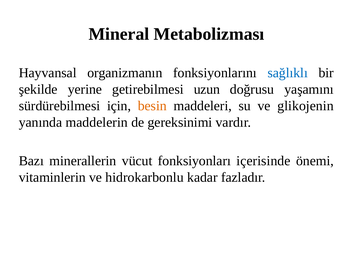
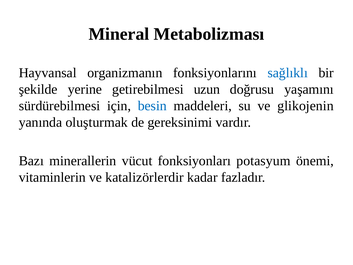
besin colour: orange -> blue
maddelerin: maddelerin -> oluşturmak
içerisinde: içerisinde -> potasyum
hidrokarbonlu: hidrokarbonlu -> katalizörlerdir
